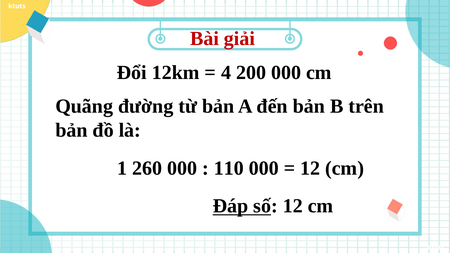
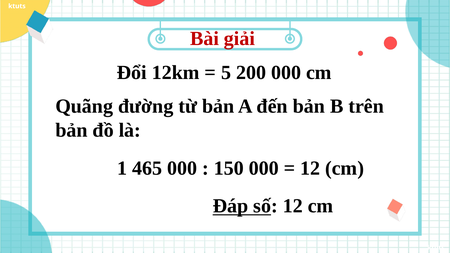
4: 4 -> 5
260: 260 -> 465
110: 110 -> 150
